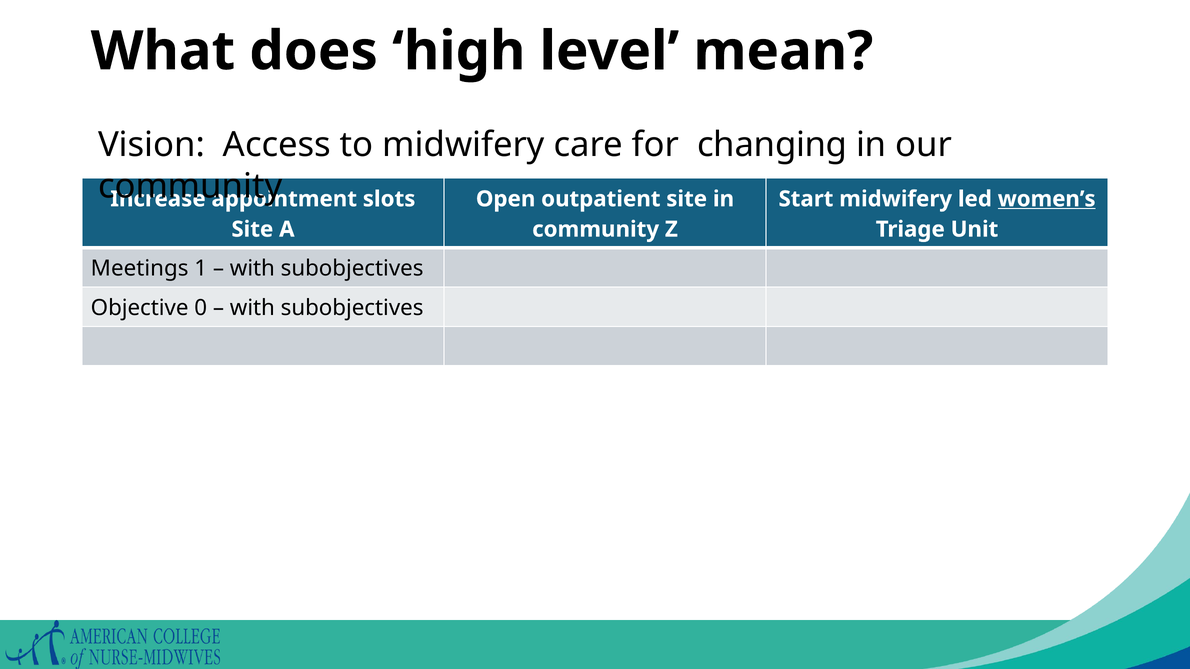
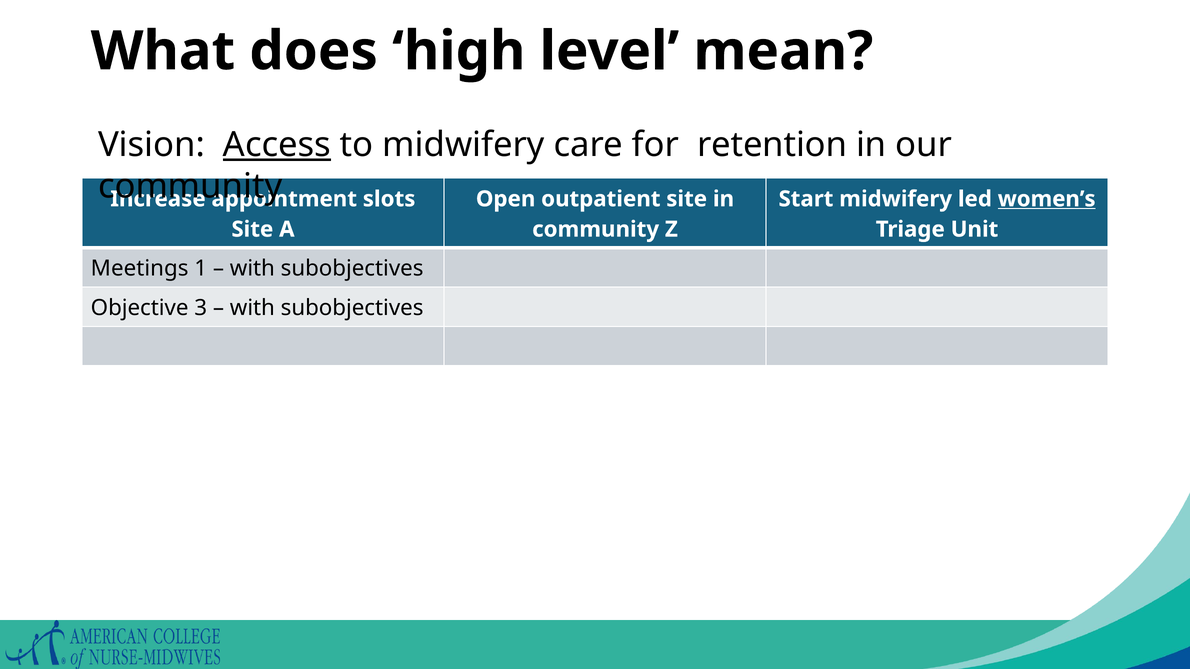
Access underline: none -> present
changing: changing -> retention
0: 0 -> 3
